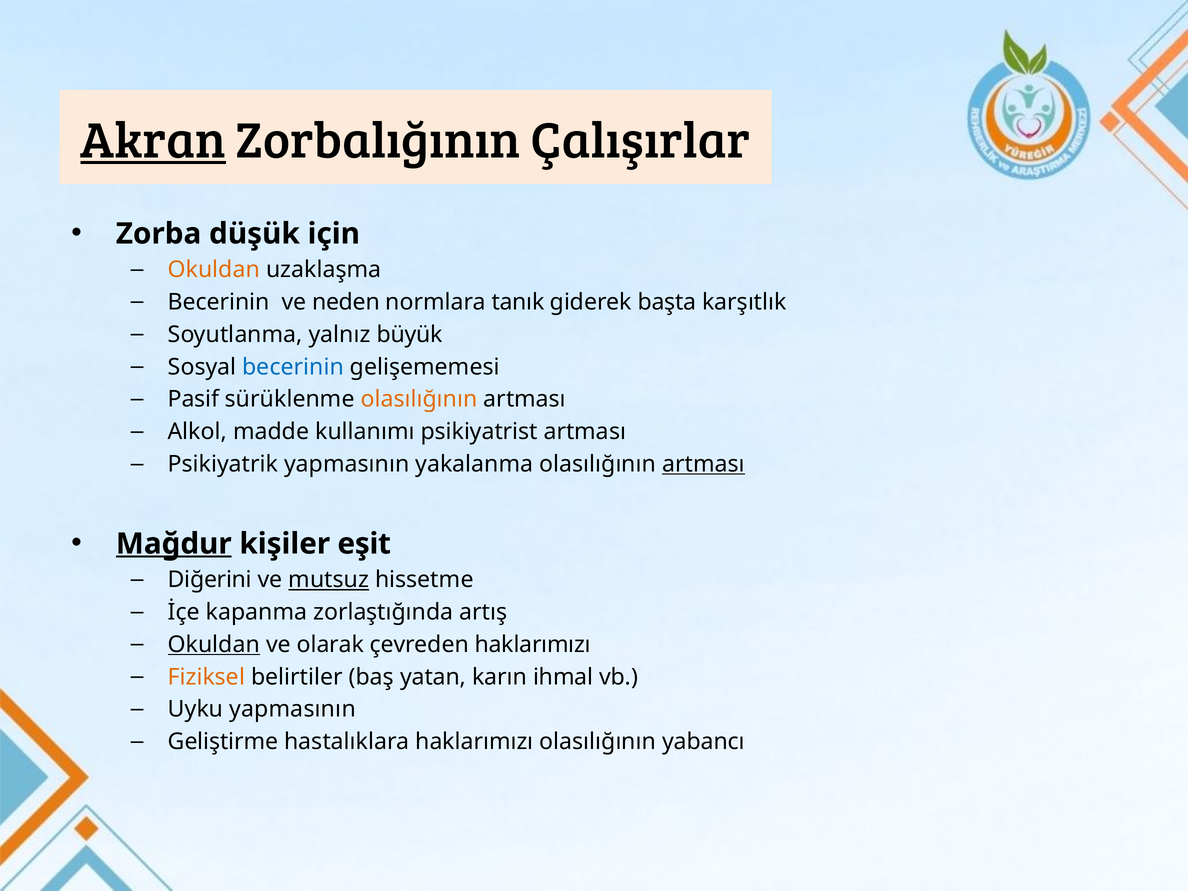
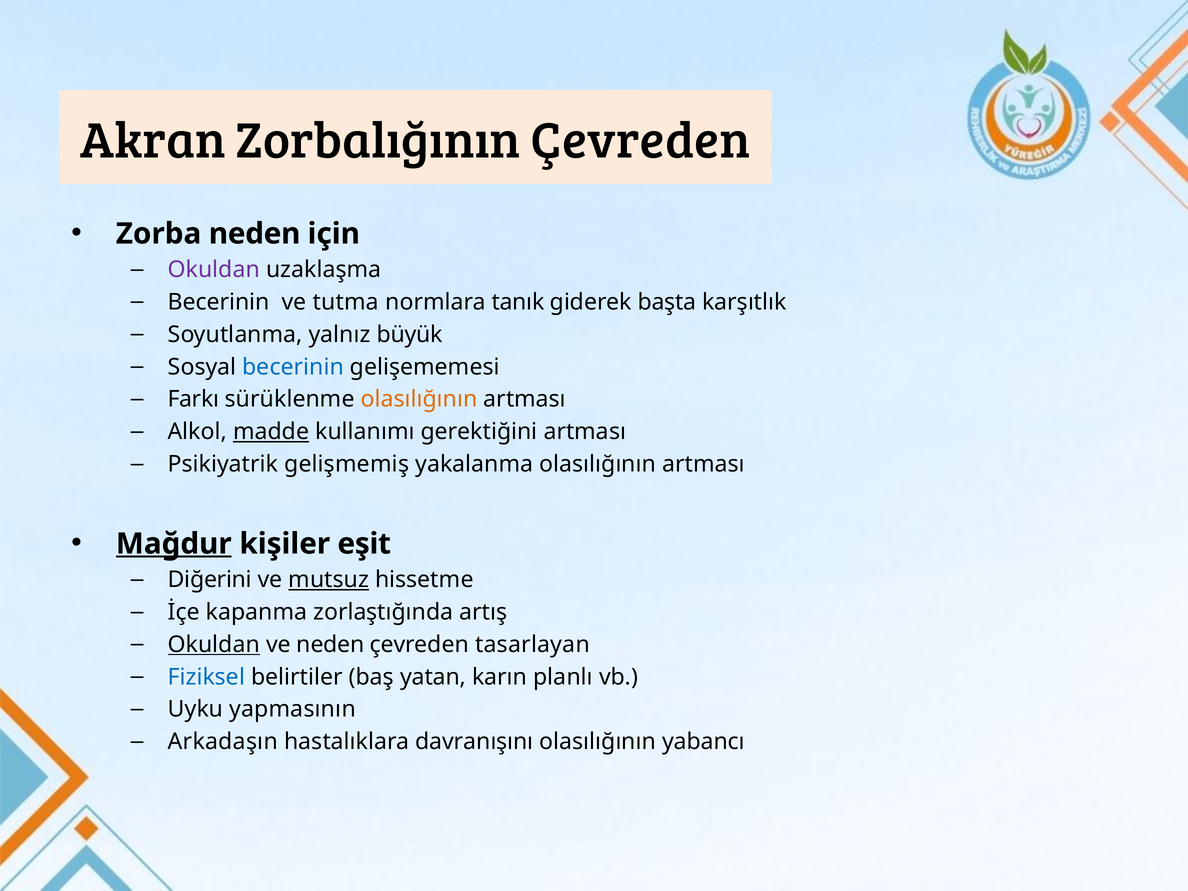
Akran underline: present -> none
Zorbalığının Çalışırlar: Çalışırlar -> Çevreden
Zorba düşük: düşük -> neden
Okuldan at (214, 270) colour: orange -> purple
neden: neden -> tutma
Pasif: Pasif -> Farkı
madde underline: none -> present
psikiyatrist: psikiyatrist -> gerektiğini
Psikiyatrik yapmasının: yapmasının -> gelişmemiş
artması at (703, 464) underline: present -> none
ve olarak: olarak -> neden
çevreden haklarımızı: haklarımızı -> tasarlayan
Fiziksel colour: orange -> blue
ihmal: ihmal -> planlı
Geliştirme: Geliştirme -> Arkadaşın
hastalıklara haklarımızı: haklarımızı -> davranışını
